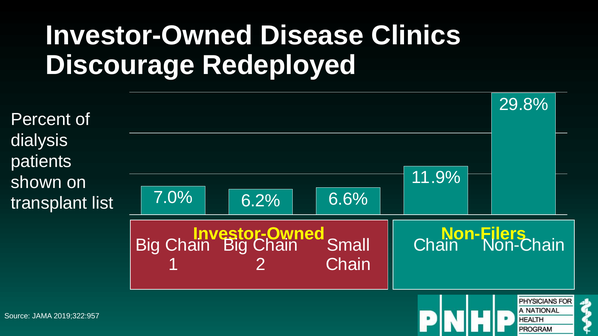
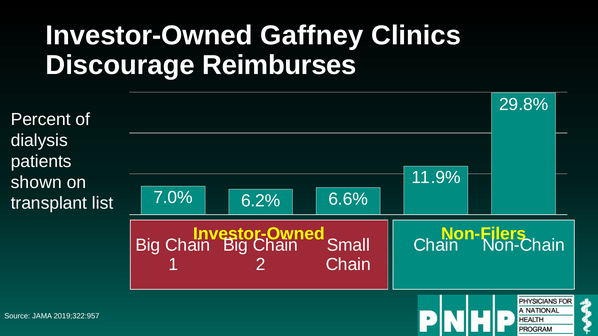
Disease: Disease -> Gaffney
Redeployed: Redeployed -> Reimburses
